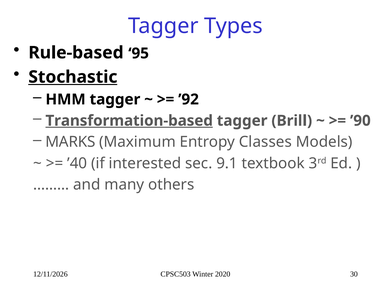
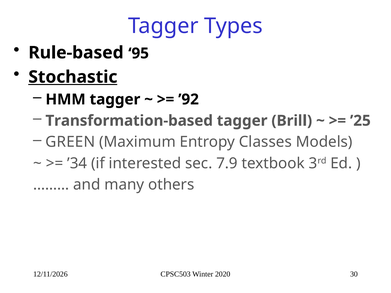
Transformation-based underline: present -> none
’90: ’90 -> ’25
MARKS: MARKS -> GREEN
’40: ’40 -> ’34
9.1: 9.1 -> 7.9
